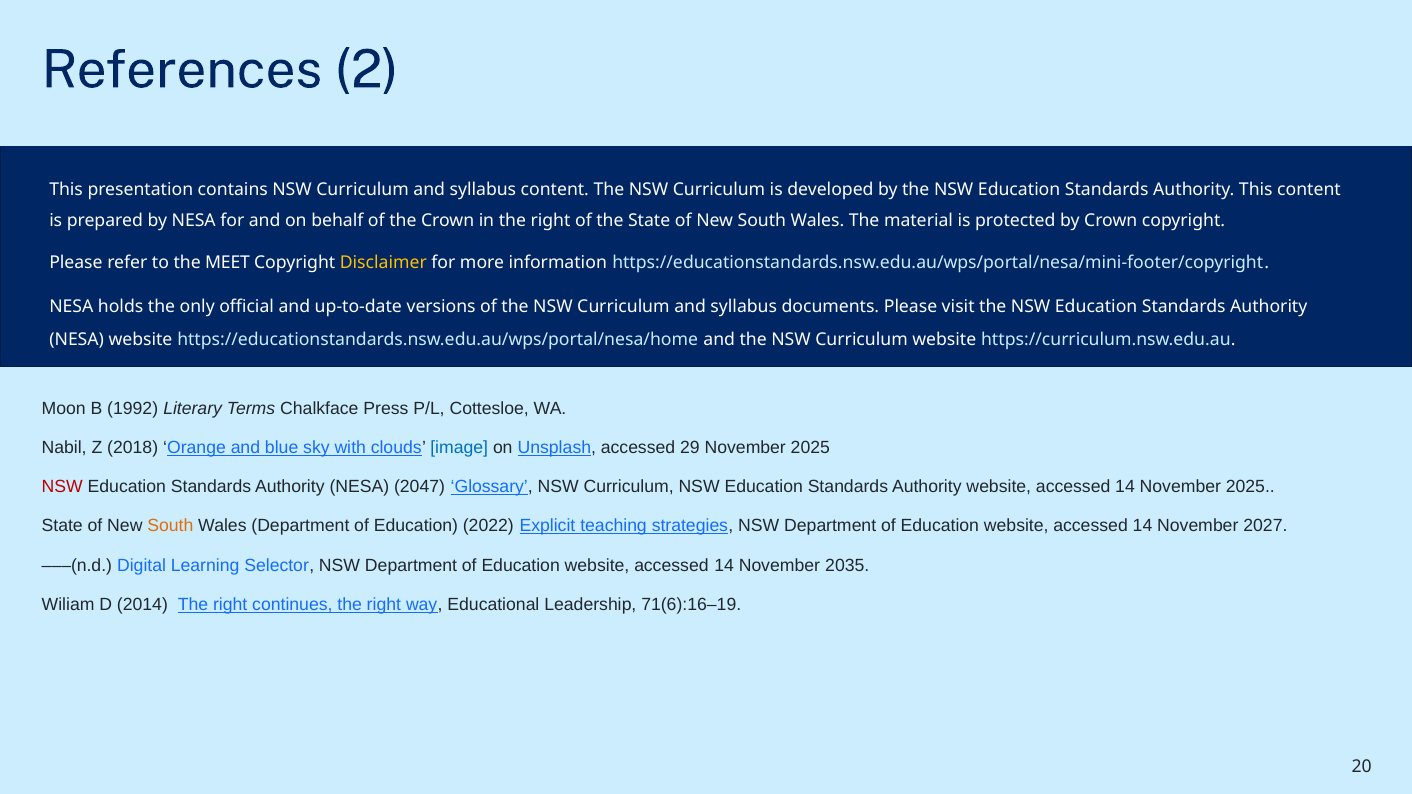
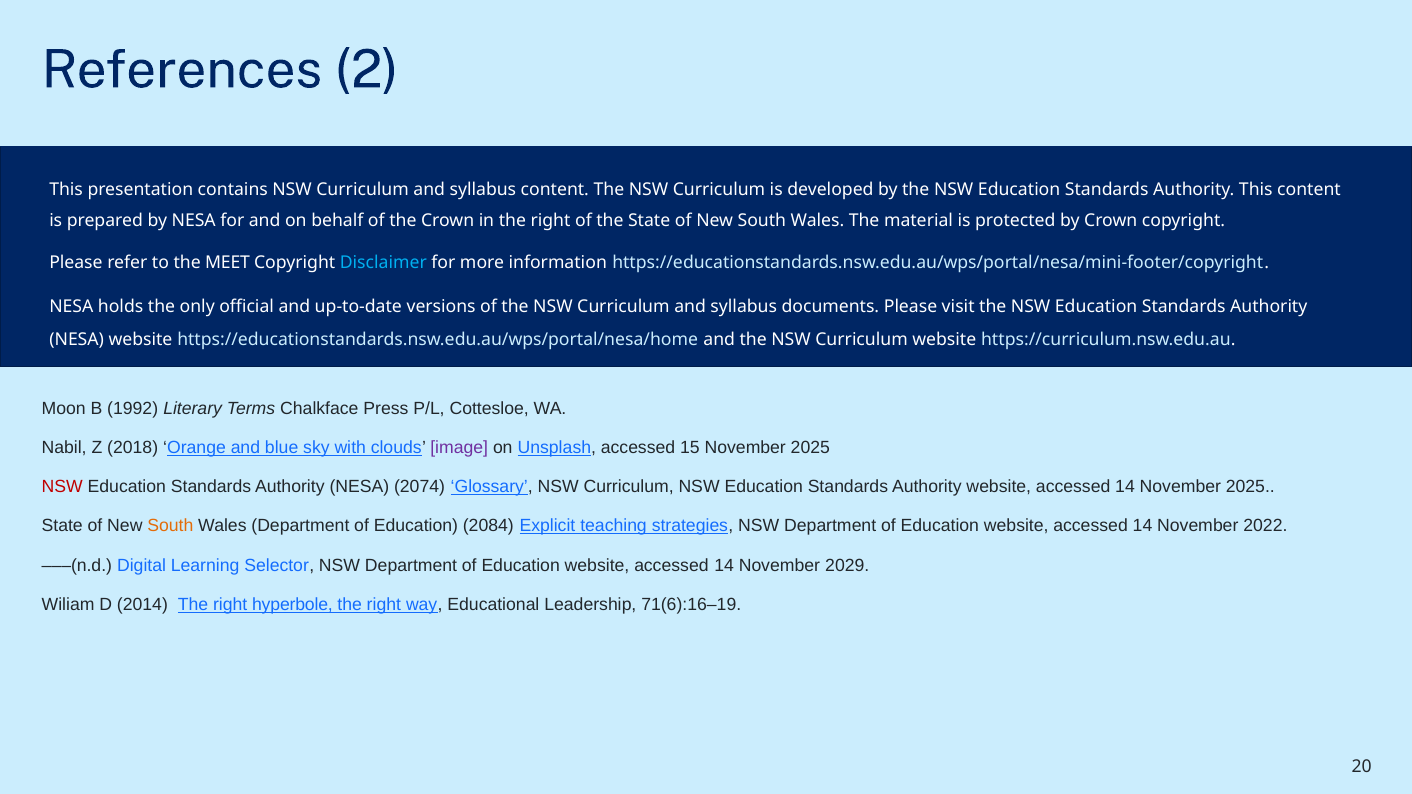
Disclaimer colour: yellow -> light blue
image colour: blue -> purple
29: 29 -> 15
2047: 2047 -> 2074
2022: 2022 -> 2084
2027: 2027 -> 2022
2035: 2035 -> 2029
continues: continues -> hyperbole
